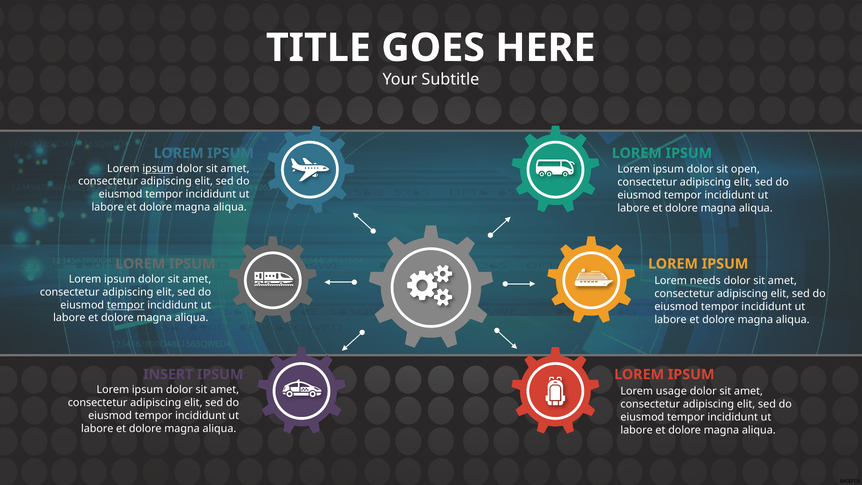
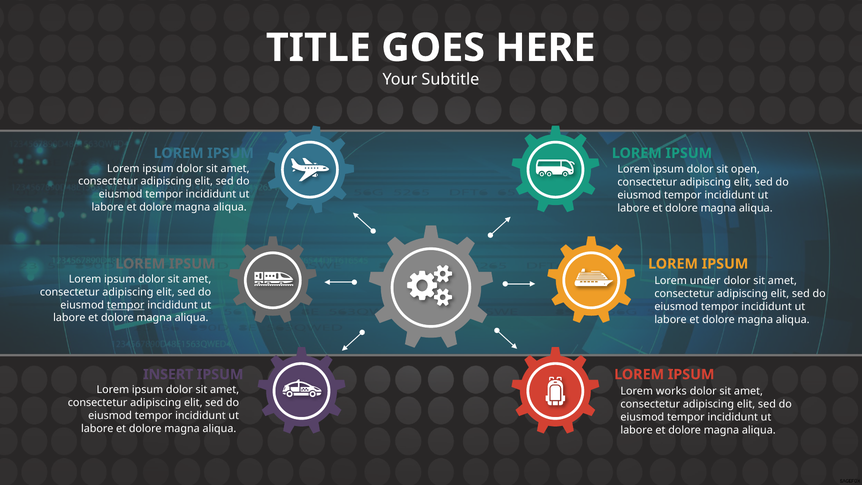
ipsum at (158, 168) underline: present -> none
needs: needs -> under
usage: usage -> works
